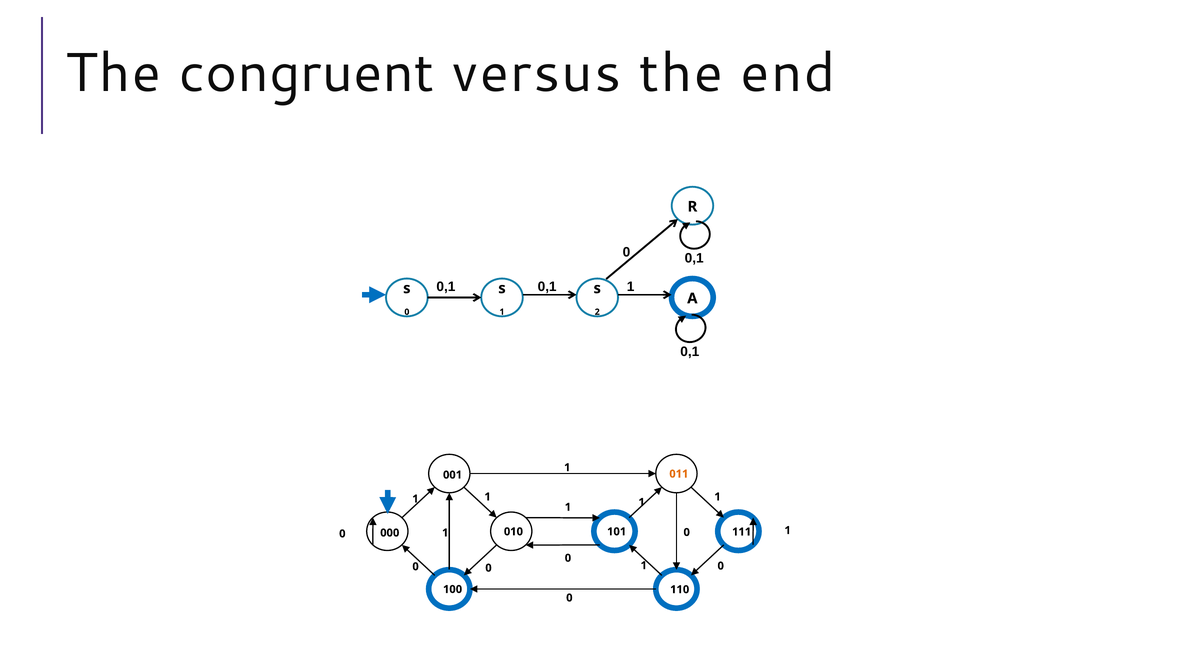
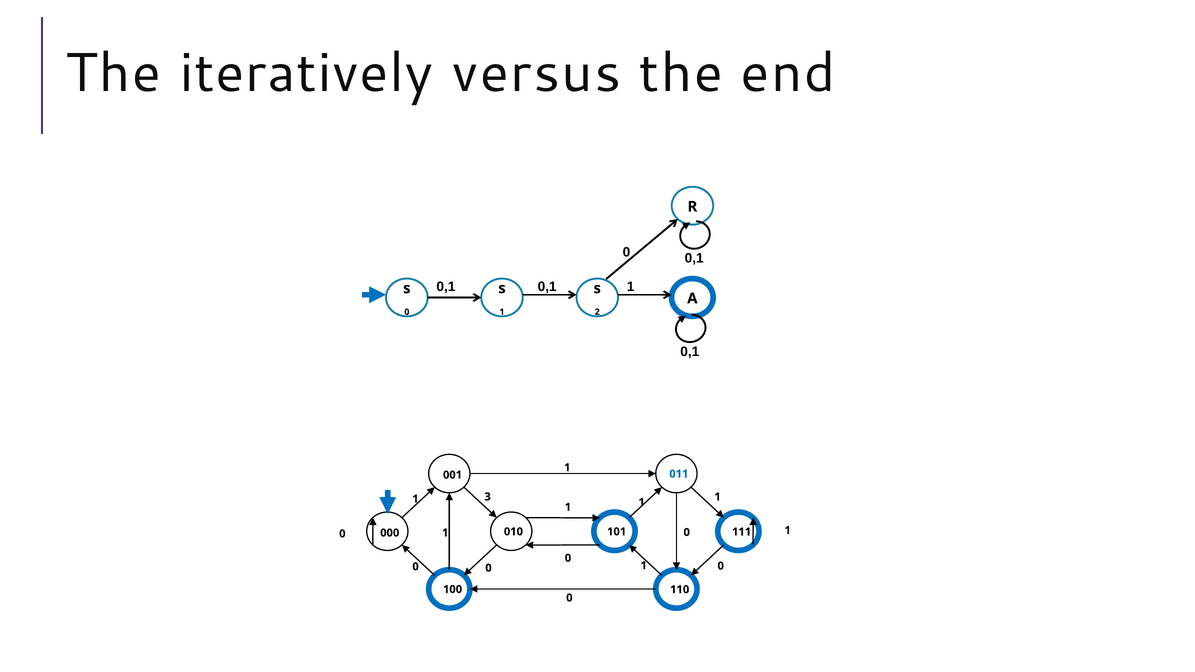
congruent: congruent -> iteratively
011 colour: orange -> blue
1 at (488, 497): 1 -> 3
